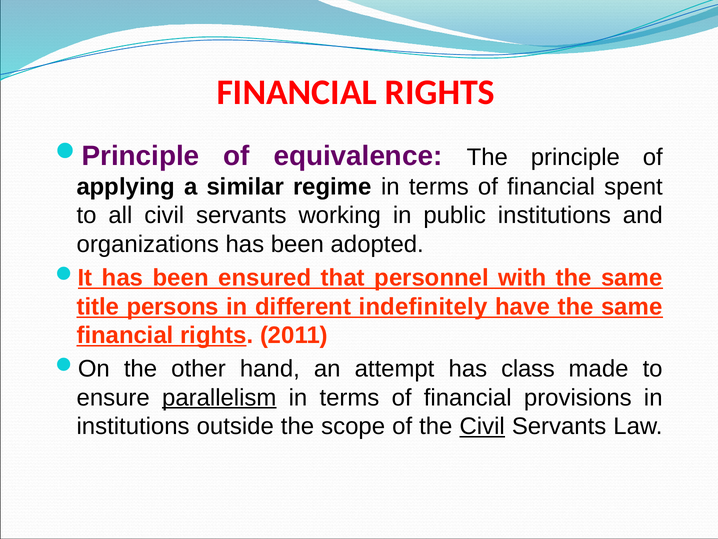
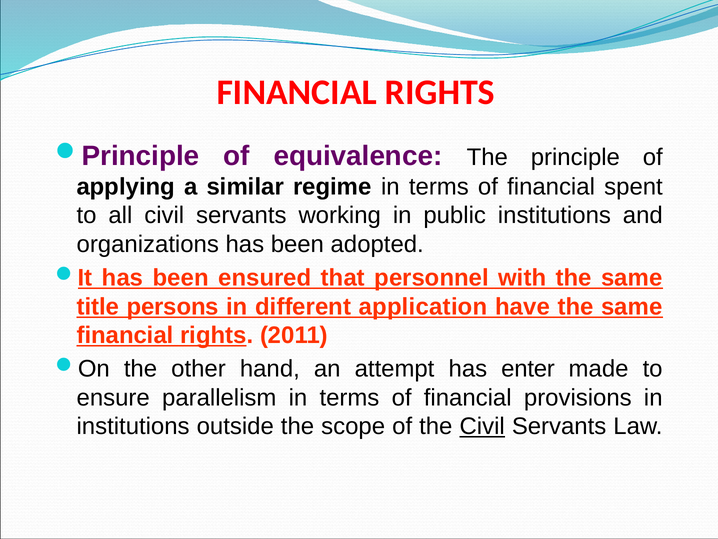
indefinitely: indefinitely -> application
class: class -> enter
parallelism underline: present -> none
